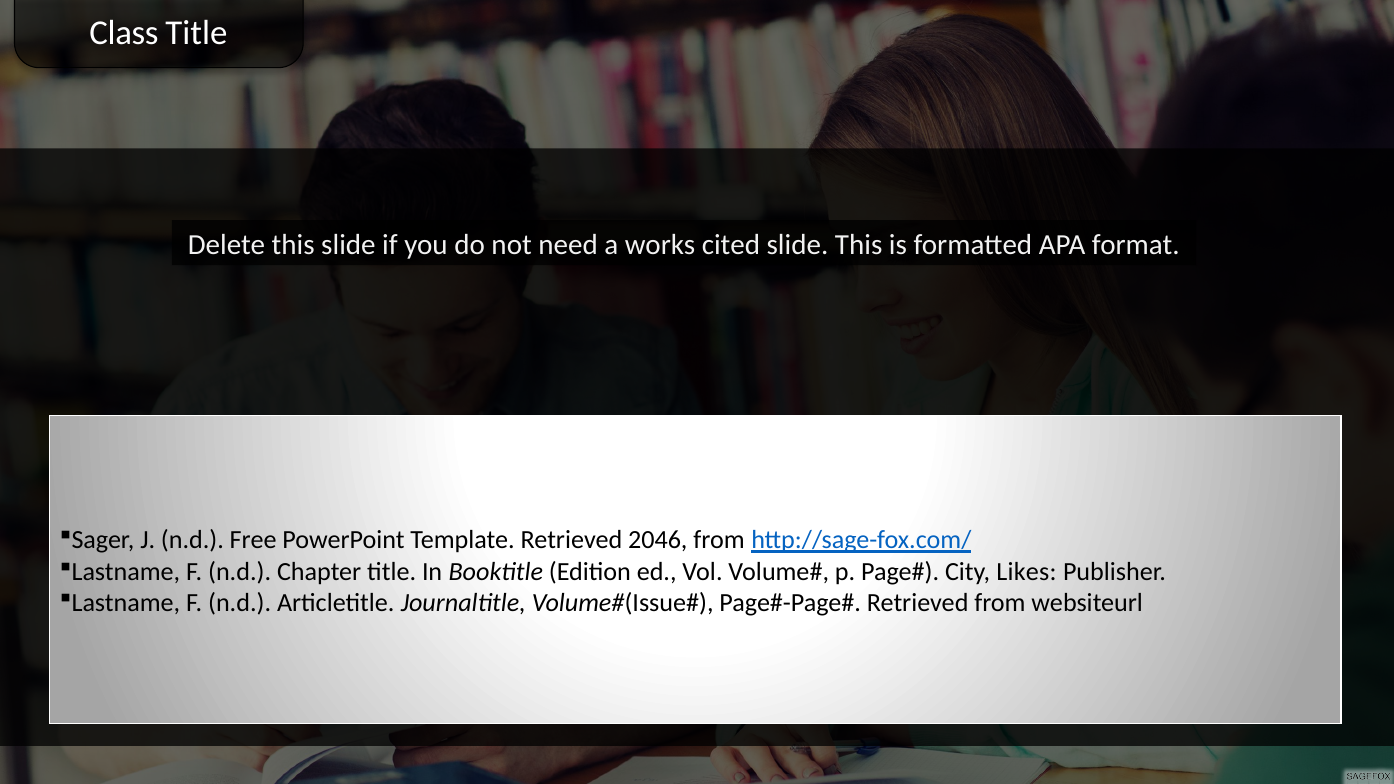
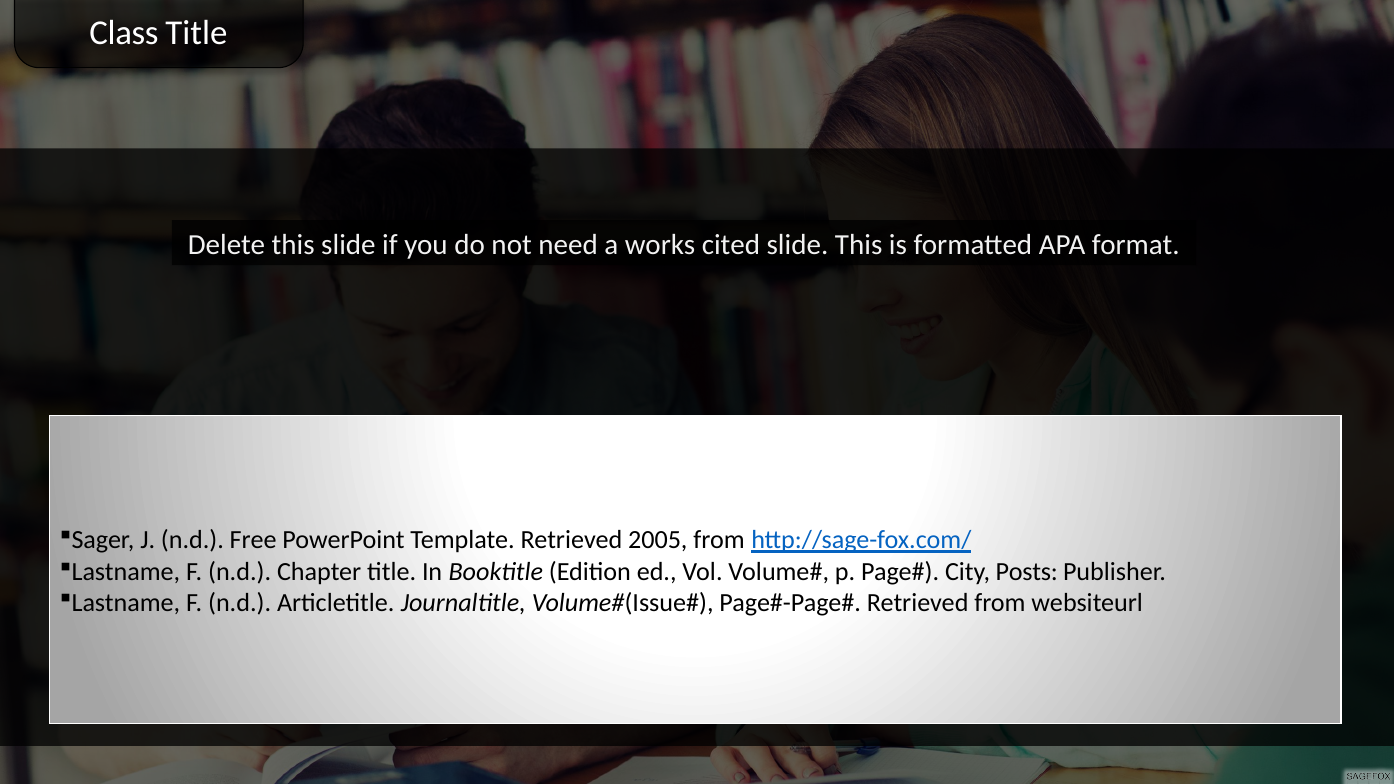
2046: 2046 -> 2005
Likes: Likes -> Posts
